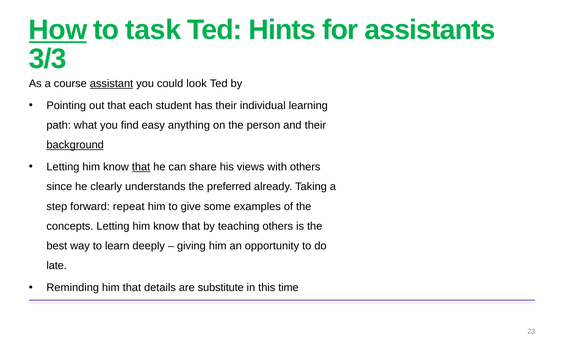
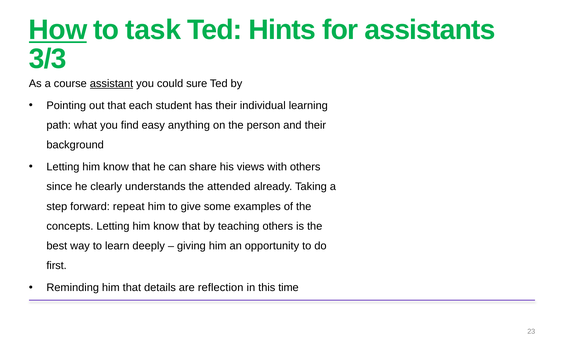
look: look -> sure
background underline: present -> none
that at (141, 167) underline: present -> none
preferred: preferred -> attended
late: late -> first
substitute: substitute -> reflection
